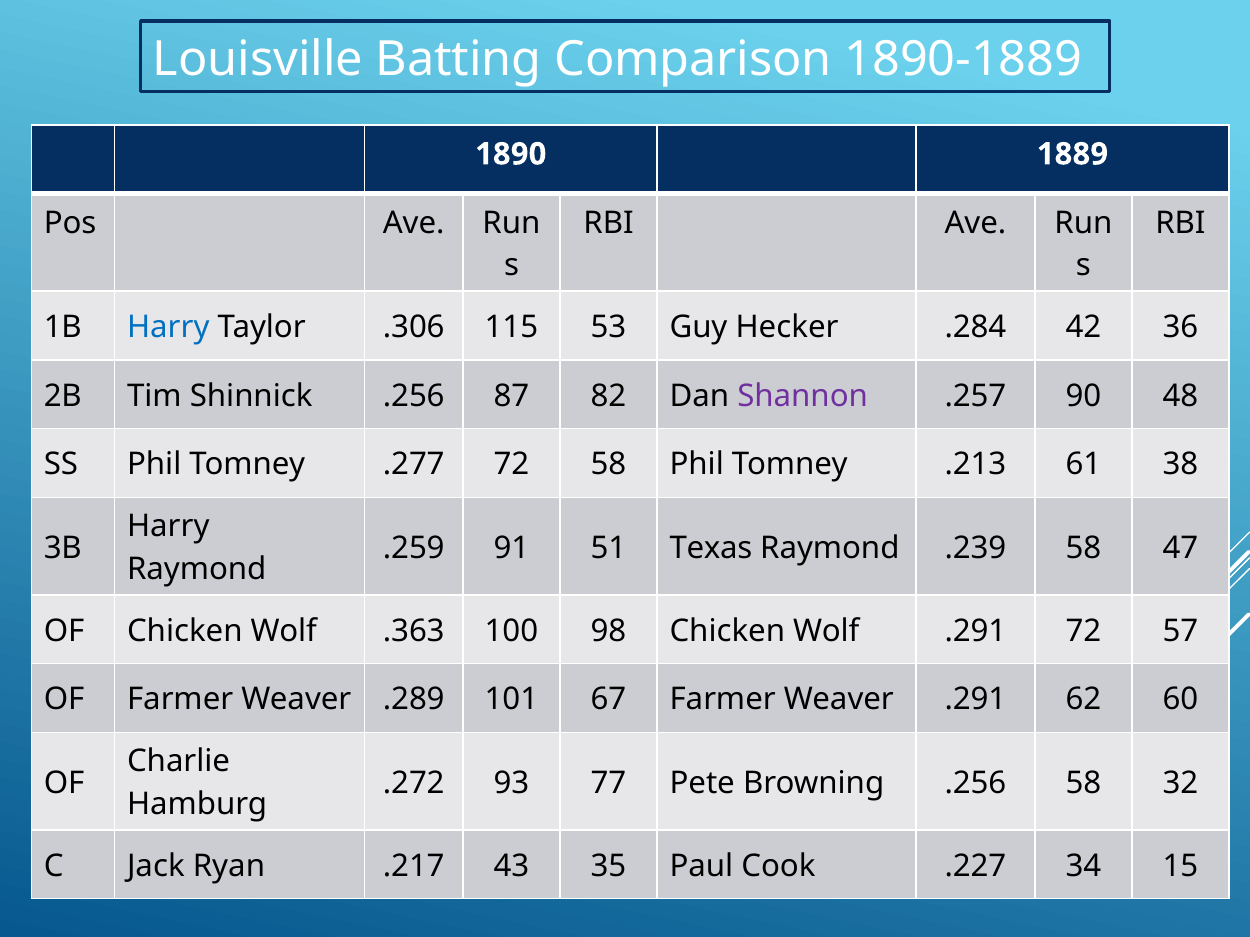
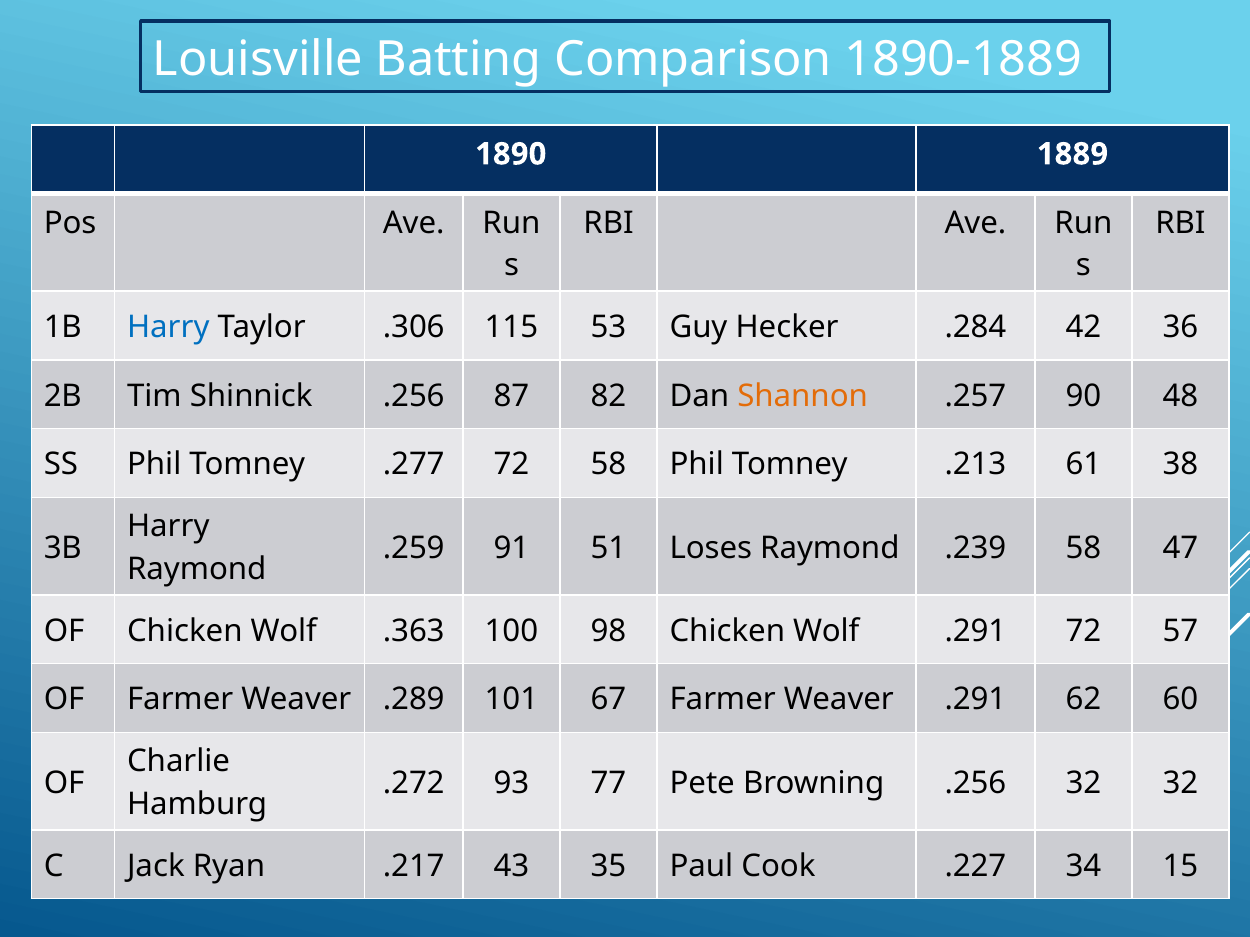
Shannon colour: purple -> orange
Texas: Texas -> Loses
.256 58: 58 -> 32
